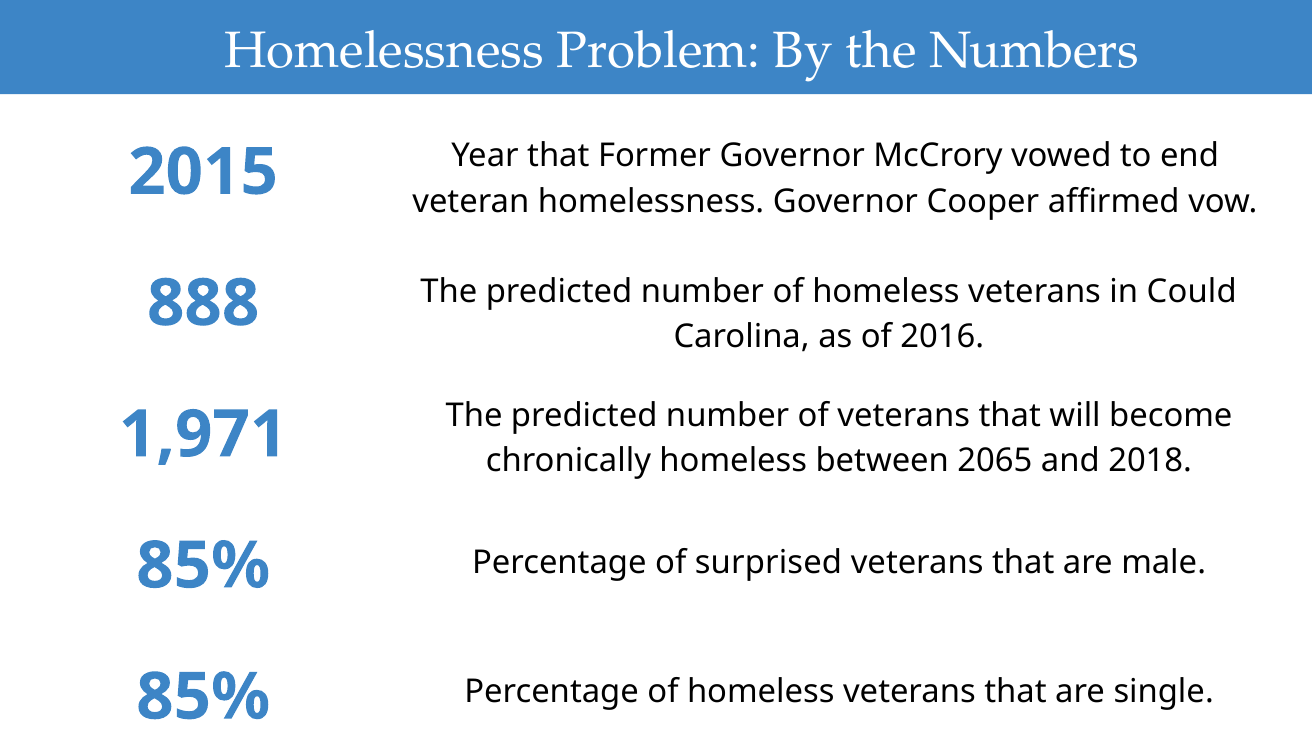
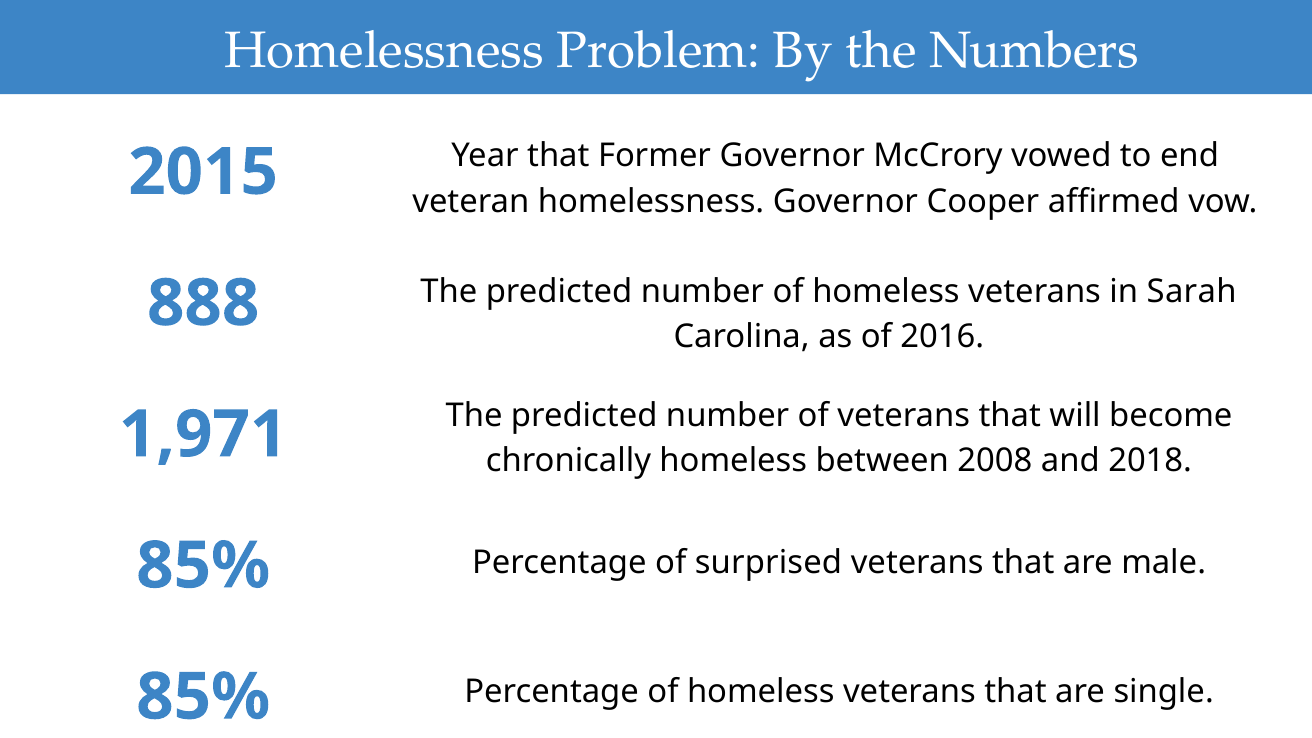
Could: Could -> Sarah
2065: 2065 -> 2008
